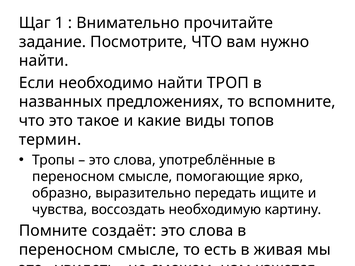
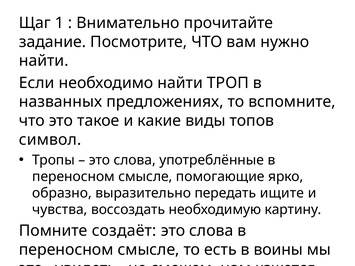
термин: термин -> символ
живая: живая -> воины
